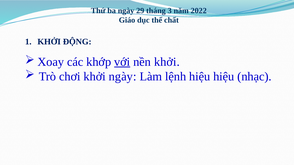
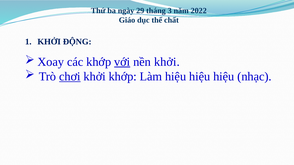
chơi underline: none -> present
khởi ngày: ngày -> khớp
Làm lệnh: lệnh -> hiệu
